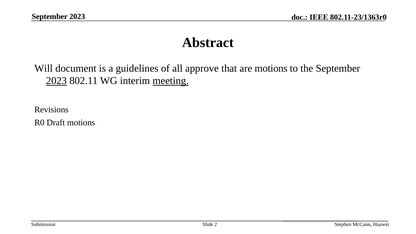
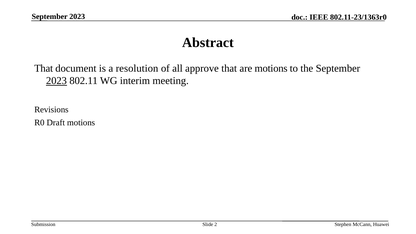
Will at (44, 68): Will -> That
guidelines: guidelines -> resolution
meeting underline: present -> none
